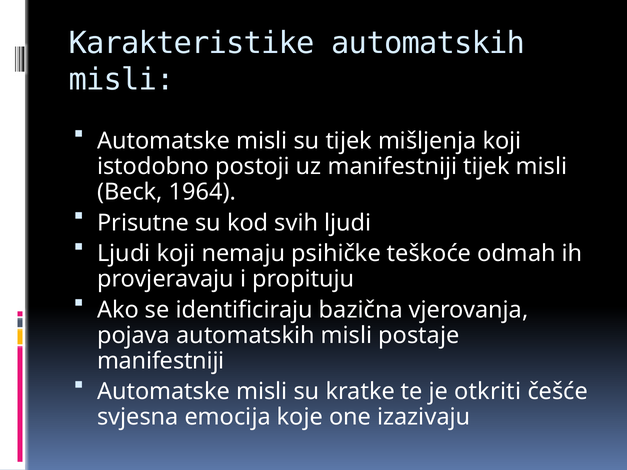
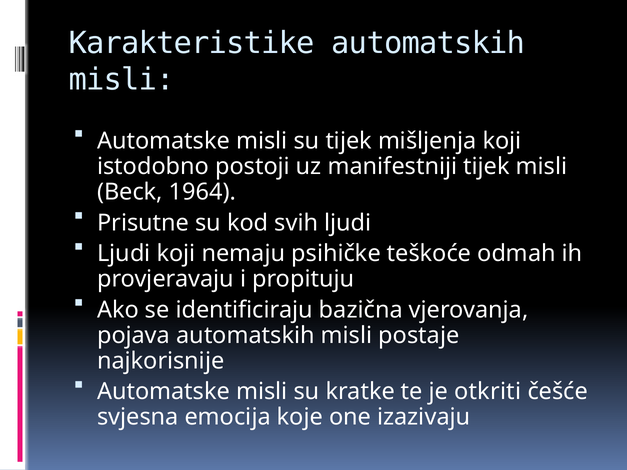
manifestniji at (161, 361): manifestniji -> najkorisnije
